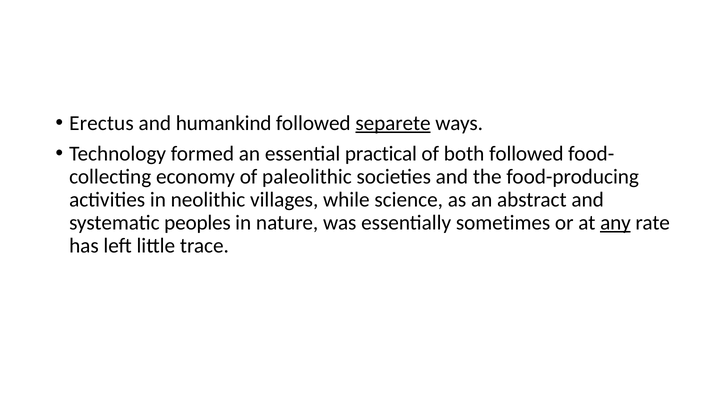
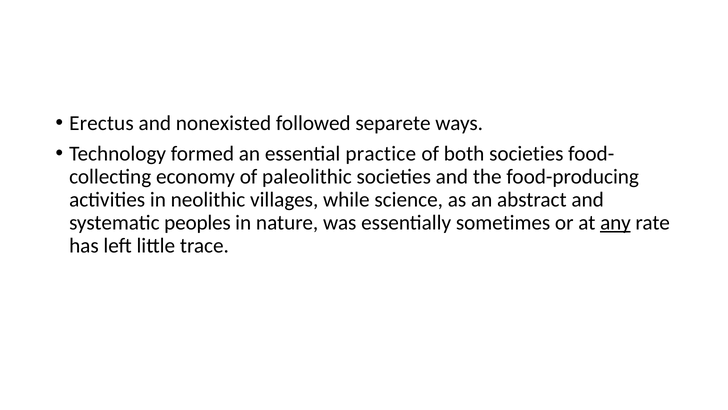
humankind: humankind -> nonexisted
separete underline: present -> none
practical: practical -> practice
both followed: followed -> societies
